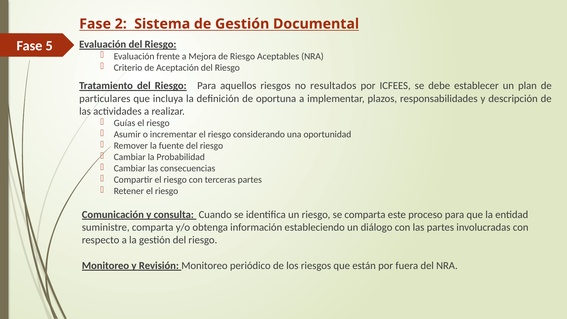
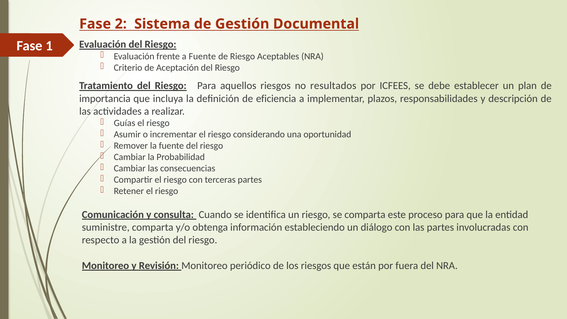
5: 5 -> 1
a Mejora: Mejora -> Fuente
particulares: particulares -> importancia
oportuna: oportuna -> eficiencia
